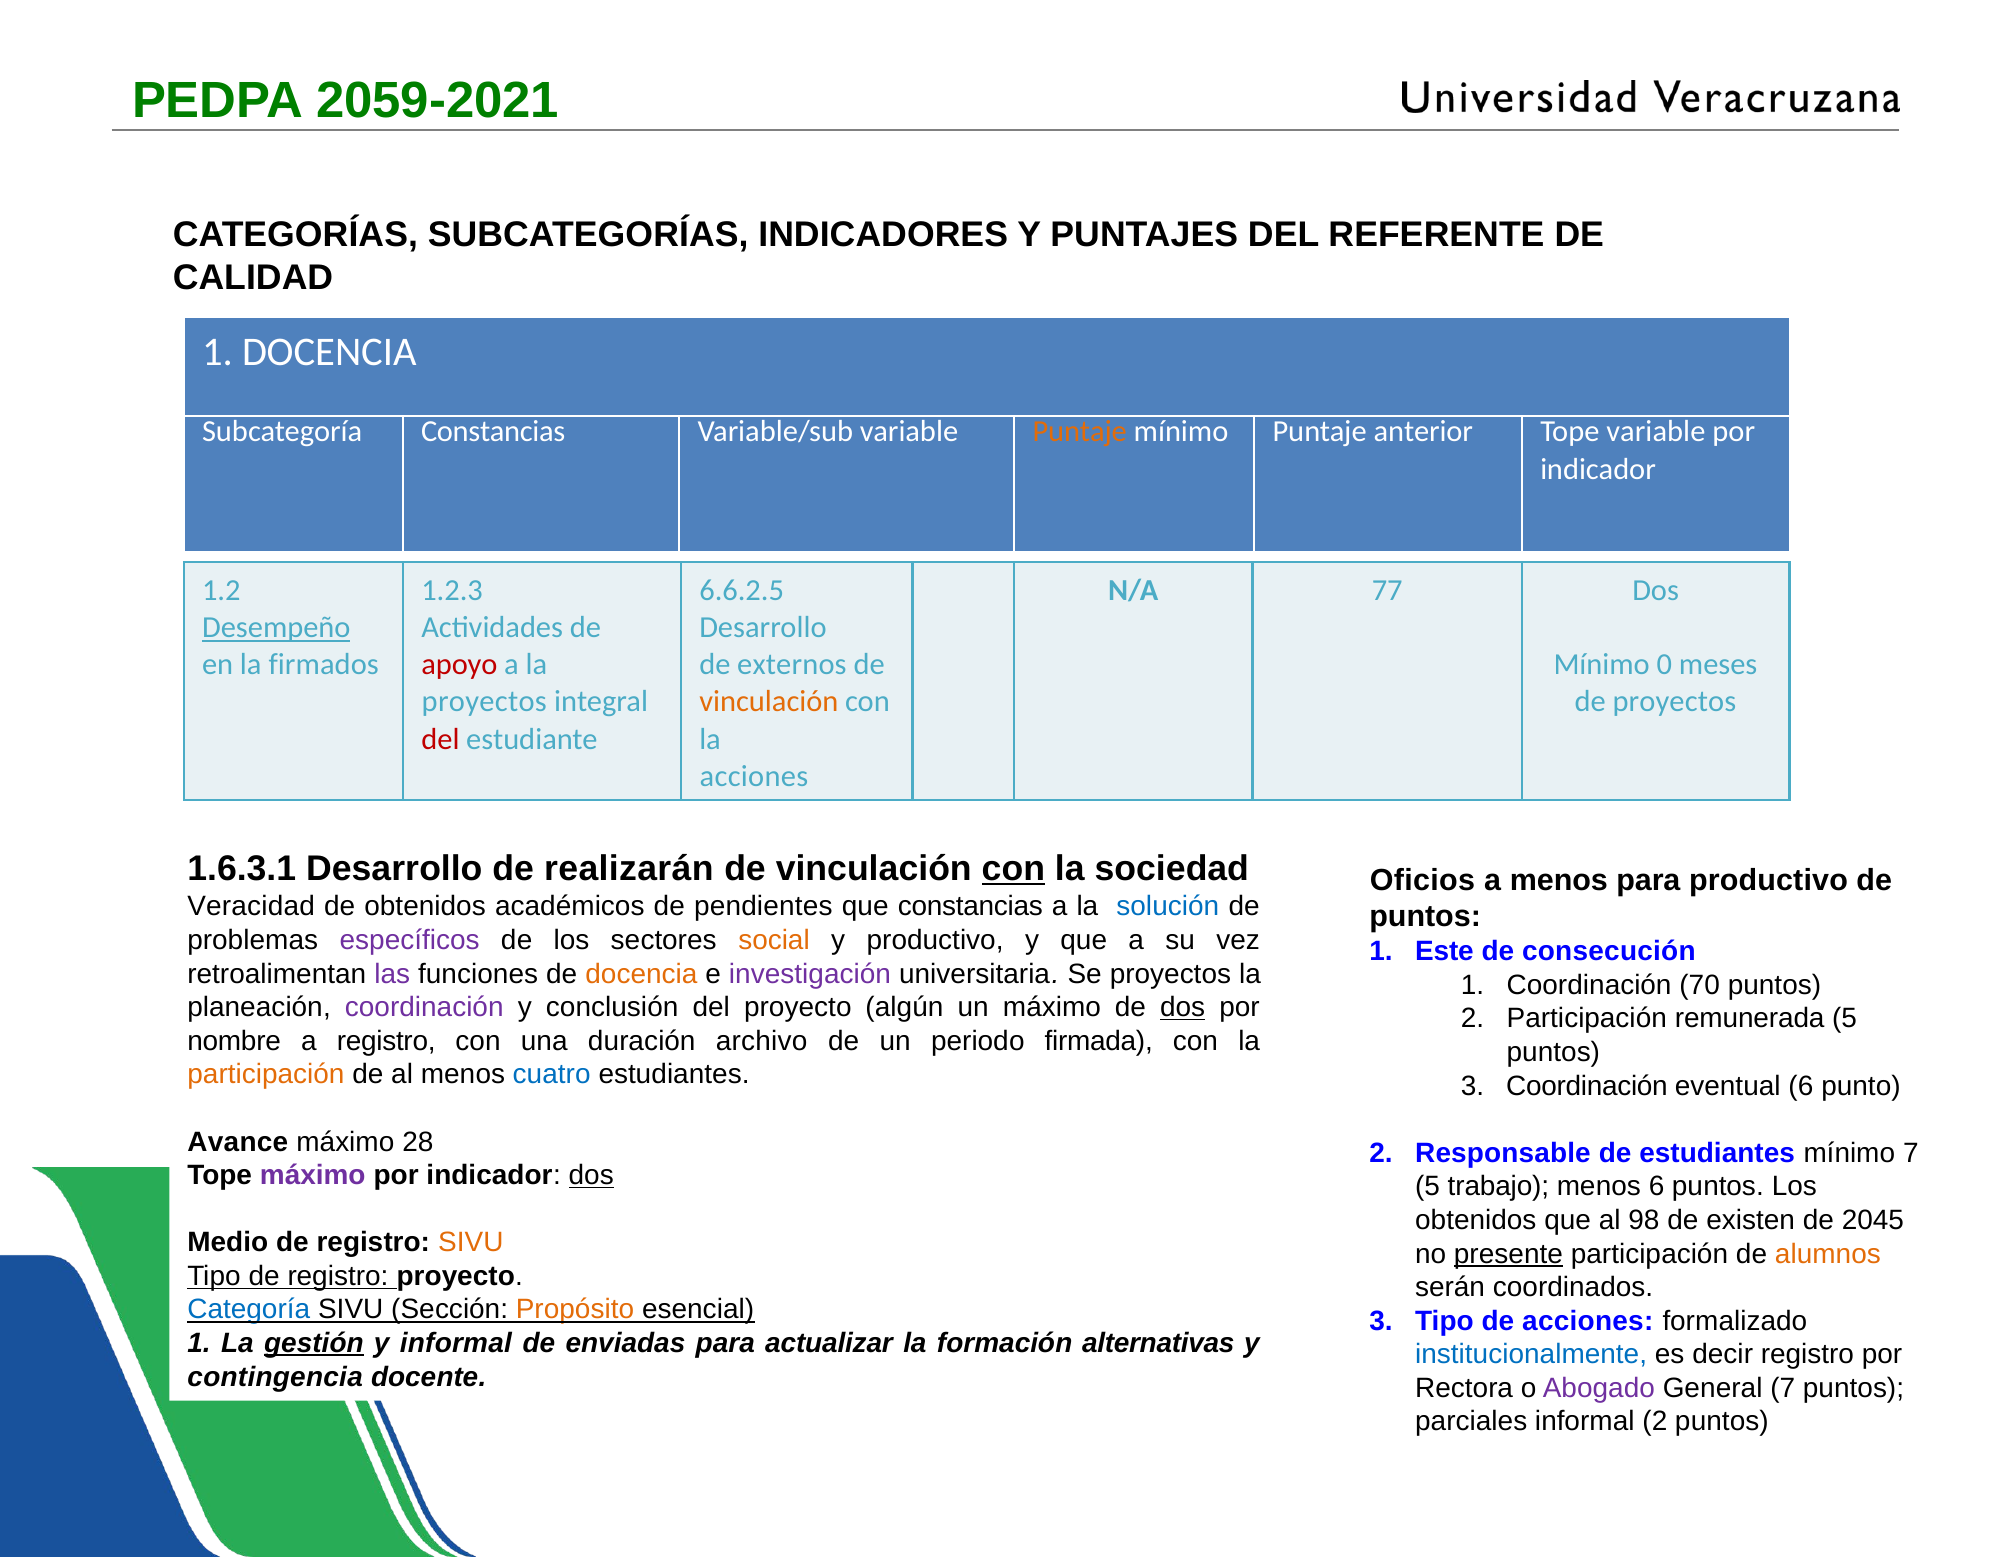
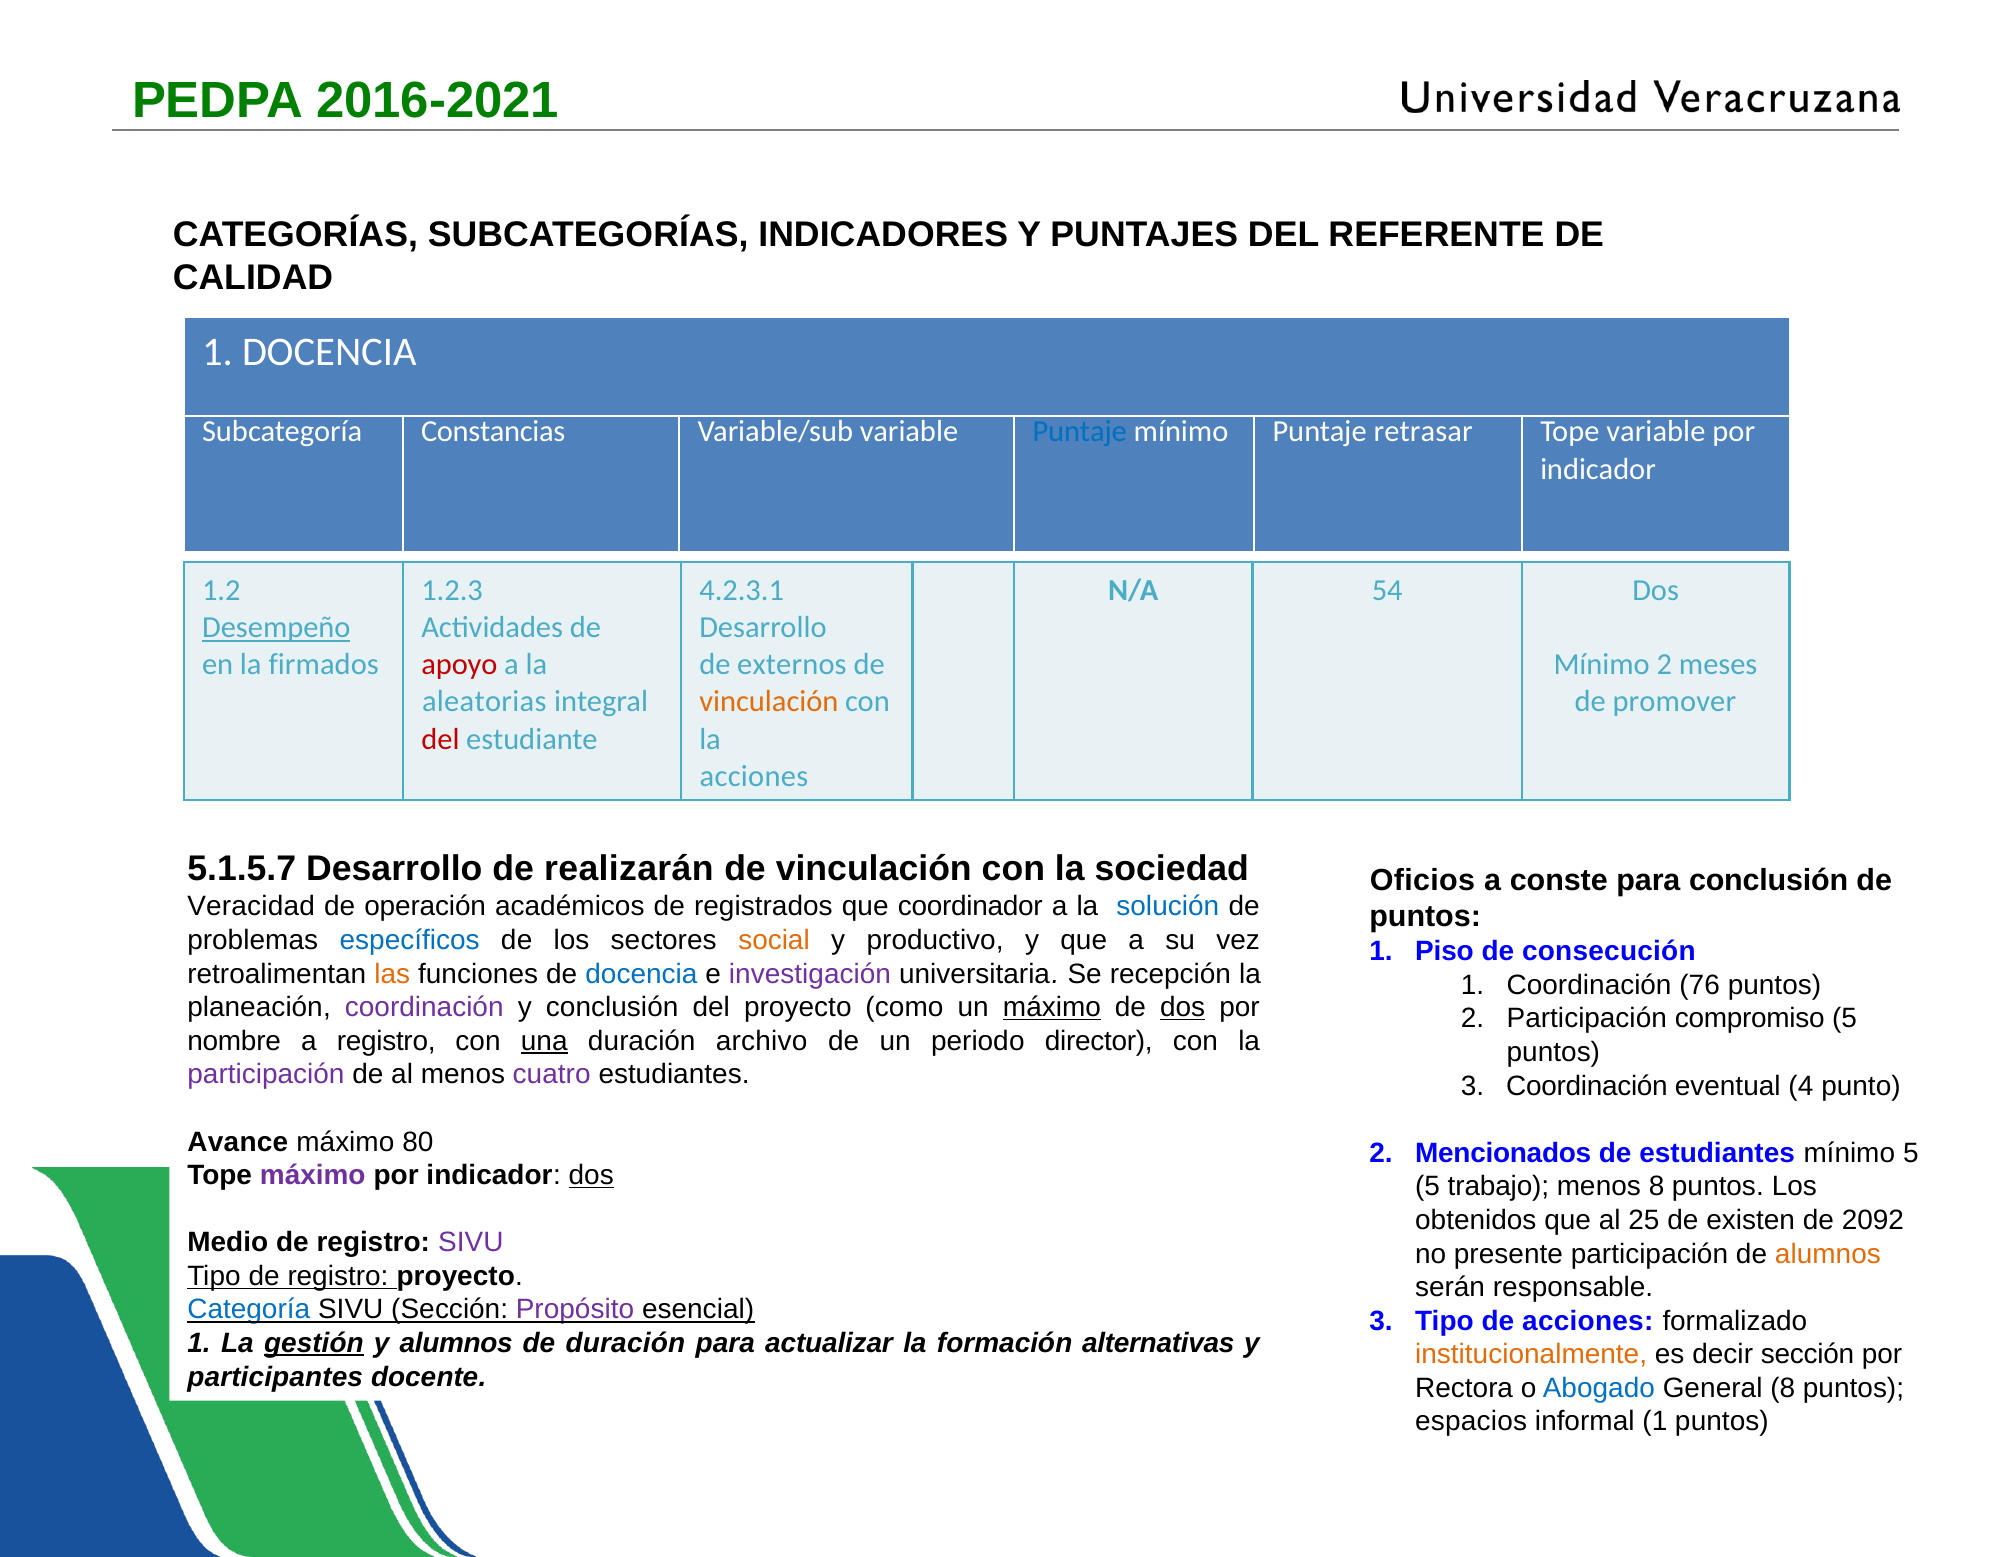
2059-2021: 2059-2021 -> 2016-2021
Puntaje at (1080, 432) colour: orange -> blue
anterior: anterior -> retrasar
6.6.2.5: 6.6.2.5 -> 4.2.3.1
77: 77 -> 54
Mínimo 0: 0 -> 2
proyectos at (484, 702): proyectos -> aleatorias
de proyectos: proyectos -> promover
1.6.3.1: 1.6.3.1 -> 5.1.5.7
con at (1013, 869) underline: present -> none
a menos: menos -> conste
para productivo: productivo -> conclusión
de obtenidos: obtenidos -> operación
pendientes: pendientes -> registrados
que constancias: constancias -> coordinador
específicos colour: purple -> blue
Este: Este -> Piso
las colour: purple -> orange
docencia at (641, 974) colour: orange -> blue
Se proyectos: proyectos -> recepción
70: 70 -> 76
algún: algún -> como
máximo at (1052, 1007) underline: none -> present
remunerada: remunerada -> compromiso
una underline: none -> present
firmada: firmada -> director
participación at (266, 1075) colour: orange -> purple
cuatro colour: blue -> purple
eventual 6: 6 -> 4
28: 28 -> 80
Responsable: Responsable -> Mencionados
mínimo 7: 7 -> 5
menos 6: 6 -> 8
98: 98 -> 25
2045: 2045 -> 2092
SIVU at (471, 1242) colour: orange -> purple
presente underline: present -> none
coordinados: coordinados -> responsable
Propósito colour: orange -> purple
y informal: informal -> alumnos
de enviadas: enviadas -> duración
institucionalmente colour: blue -> orange
decir registro: registro -> sección
contingencia: contingencia -> participantes
Abogado colour: purple -> blue
General 7: 7 -> 8
parciales: parciales -> espacios
informal 2: 2 -> 1
